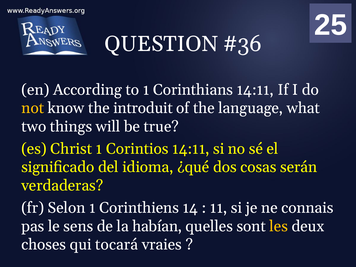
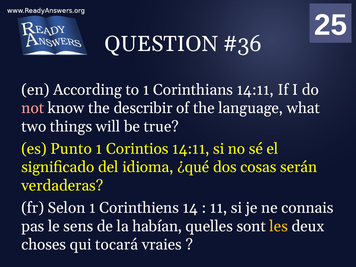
not colour: yellow -> pink
introduit: introduit -> describir
Christ: Christ -> Punto
